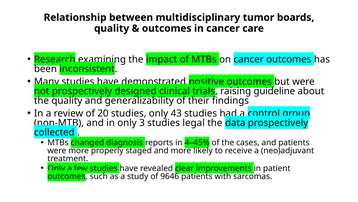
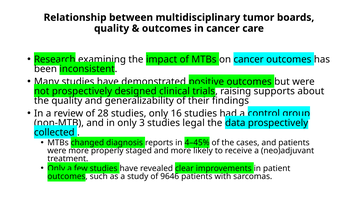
guideline: guideline -> supports
20: 20 -> 28
43: 43 -> 16
